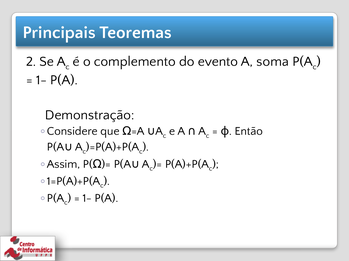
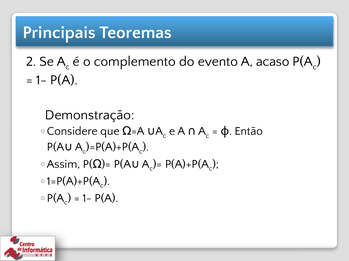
soma: soma -> acaso
